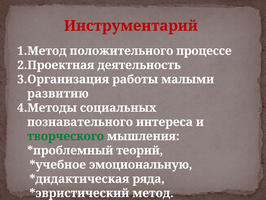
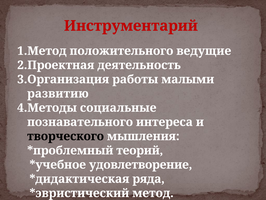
процессе: процессе -> ведущие
социальных: социальных -> социальные
творческого colour: green -> black
эмоциональную: эмоциональную -> удовлетворение
